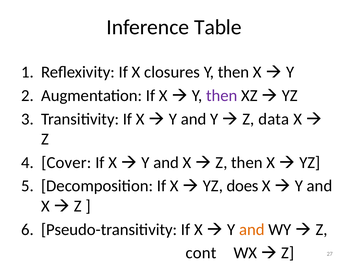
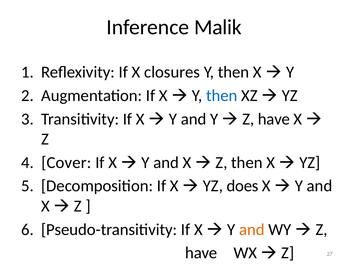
Table: Table -> Malik
then at (222, 95) colour: purple -> blue
data at (274, 119): data -> have
cont at (201, 252): cont -> have
